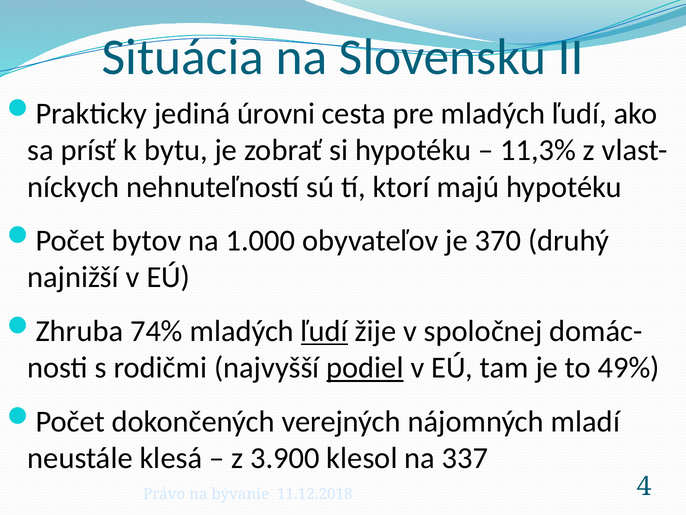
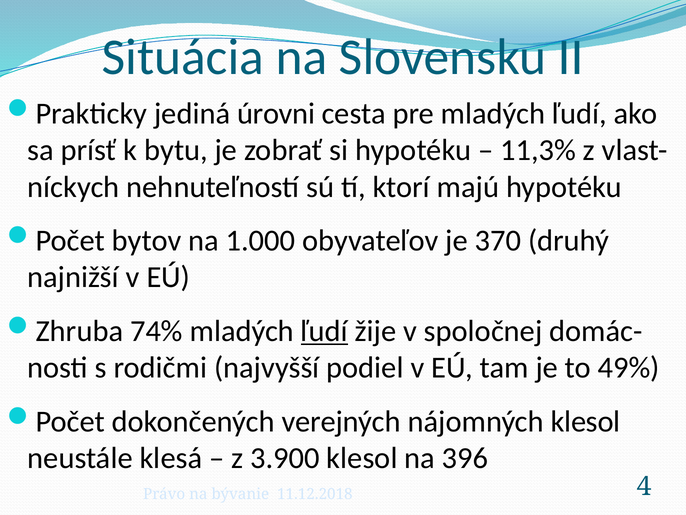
podiel underline: present -> none
nájomných mladí: mladí -> klesol
337: 337 -> 396
